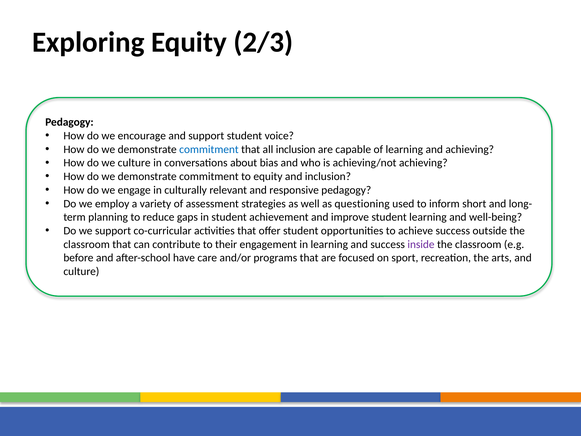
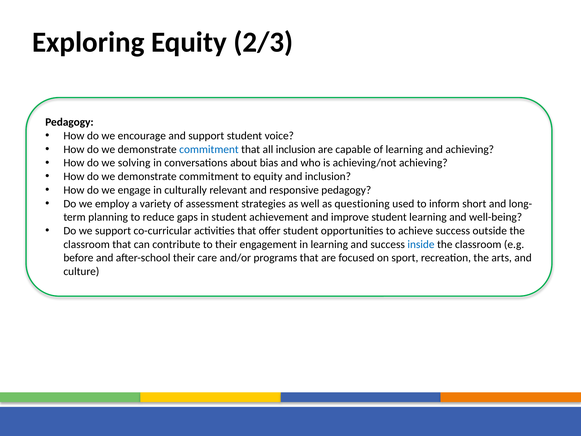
we culture: culture -> solving
inside colour: purple -> blue
after-school have: have -> their
